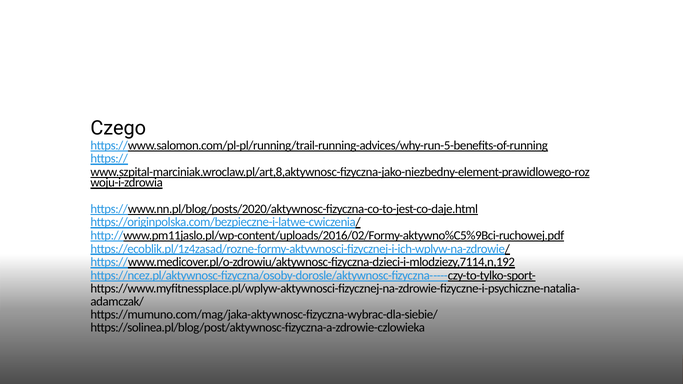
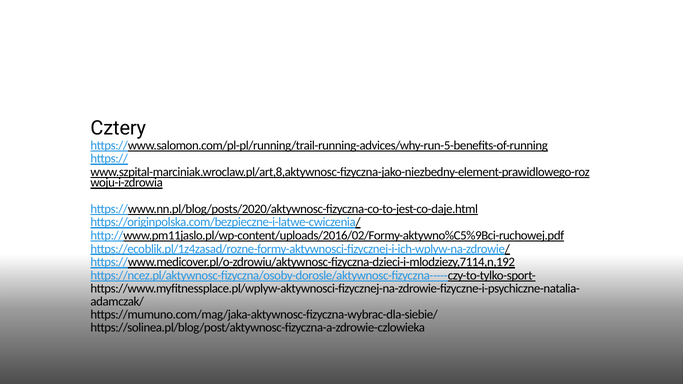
Czego: Czego -> Cztery
